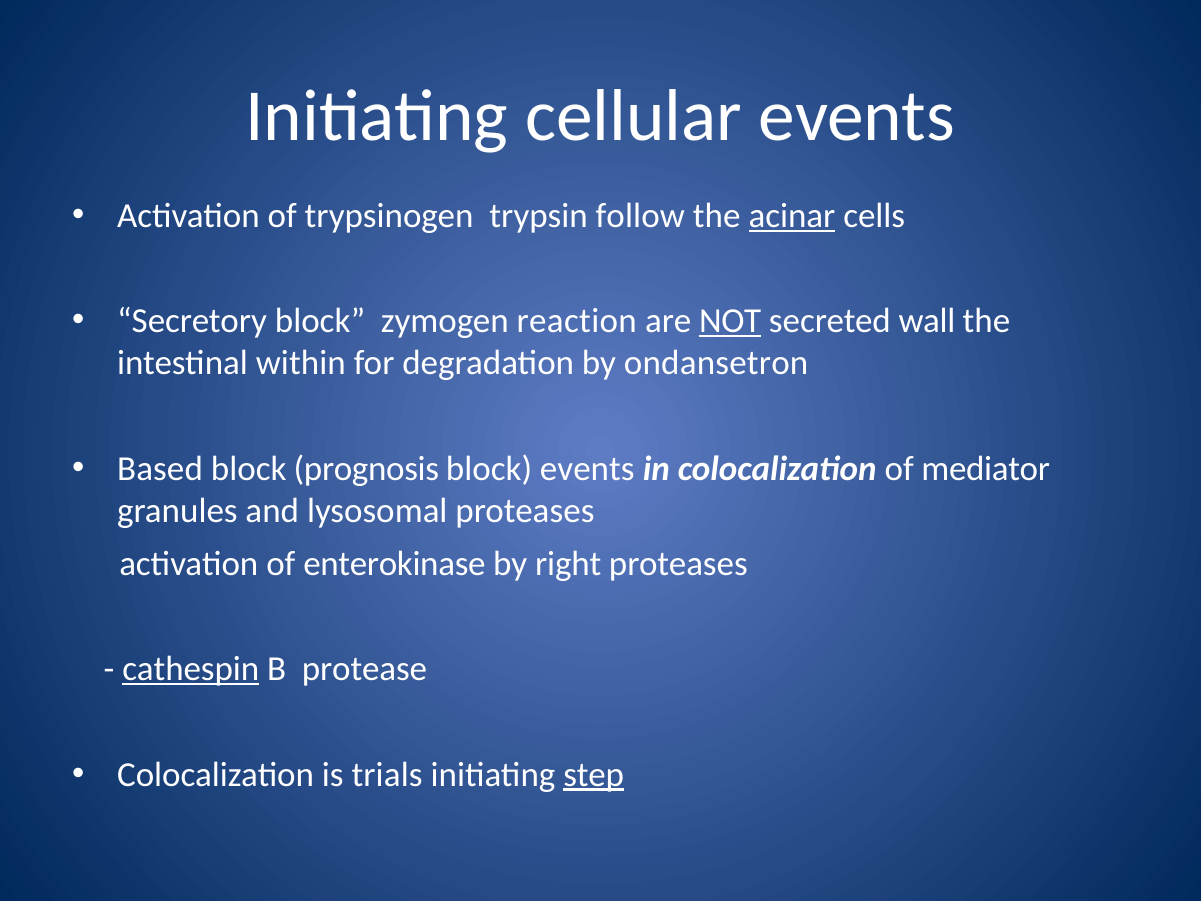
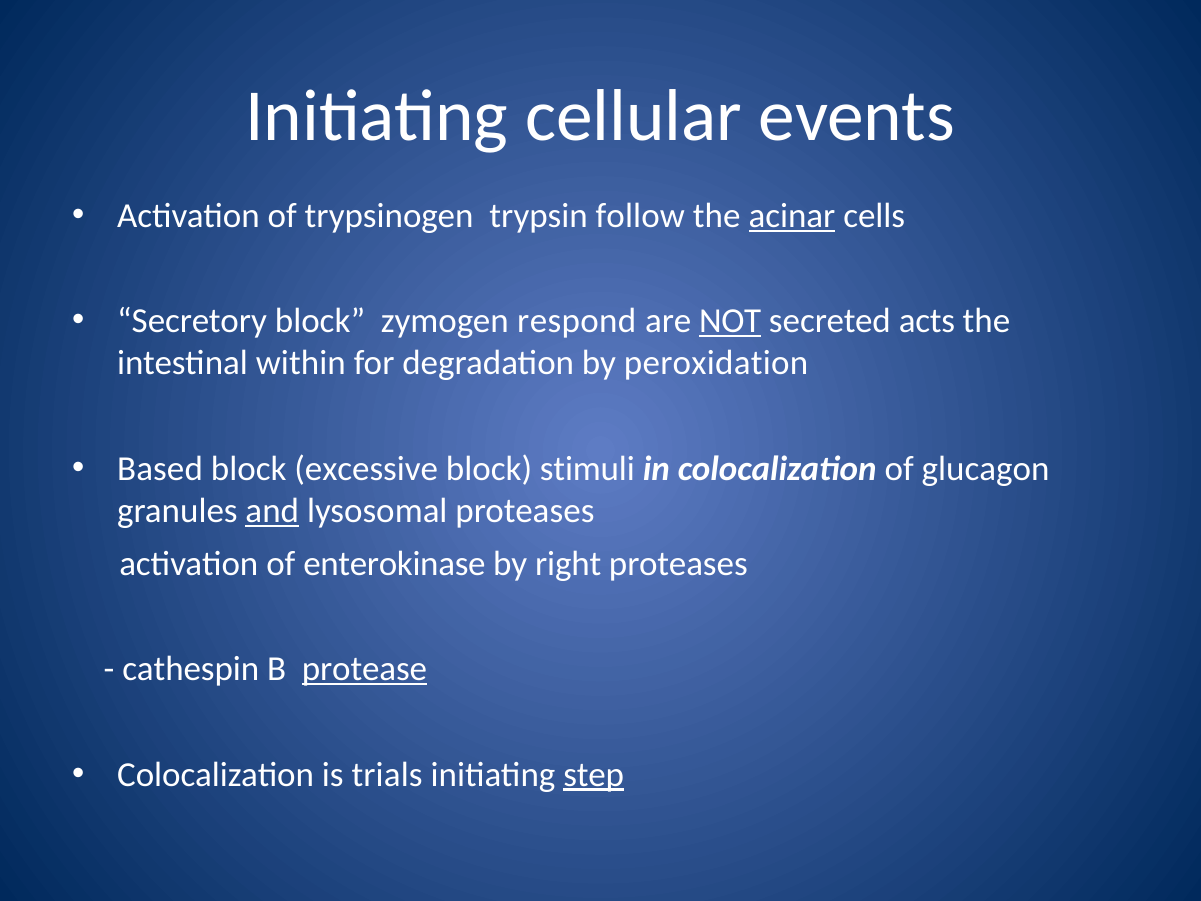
reaction: reaction -> respond
wall: wall -> acts
ondansetron: ondansetron -> peroxidation
prognosis: prognosis -> excessive
block events: events -> stimuli
mediator: mediator -> glucagon
and underline: none -> present
cathespin underline: present -> none
protease underline: none -> present
